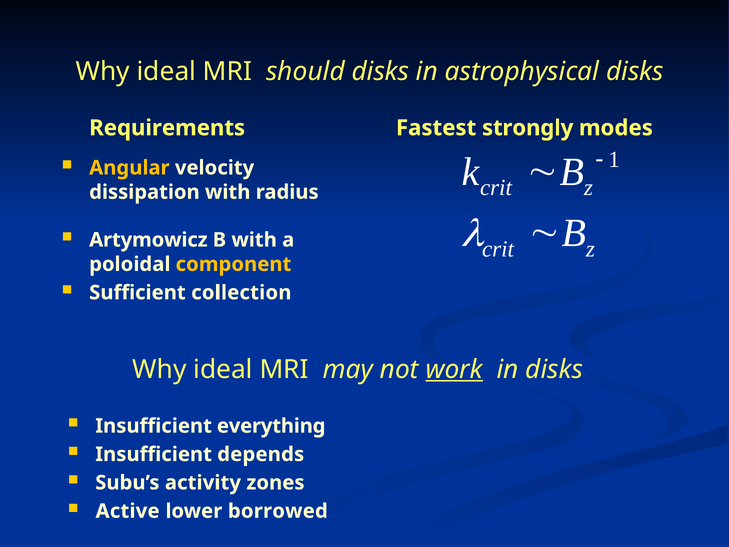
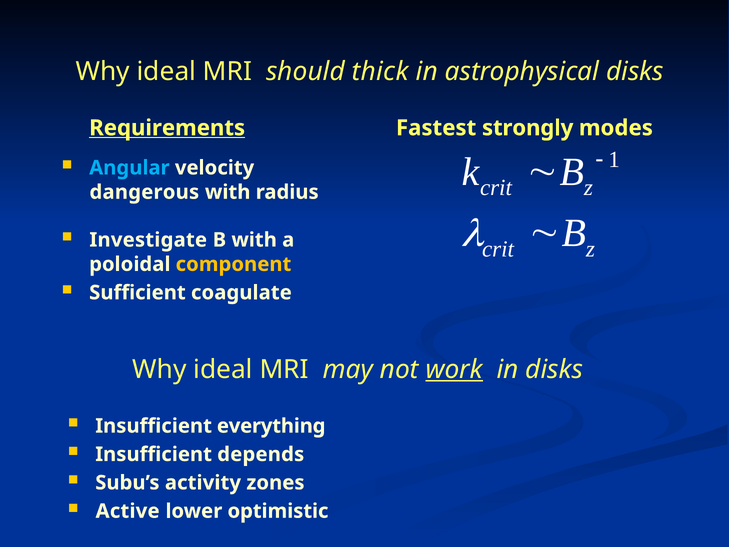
should disks: disks -> thick
Requirements underline: none -> present
Angular colour: yellow -> light blue
dissipation: dissipation -> dangerous
Artymowicz: Artymowicz -> Investigate
collection: collection -> coagulate
borrowed: borrowed -> optimistic
